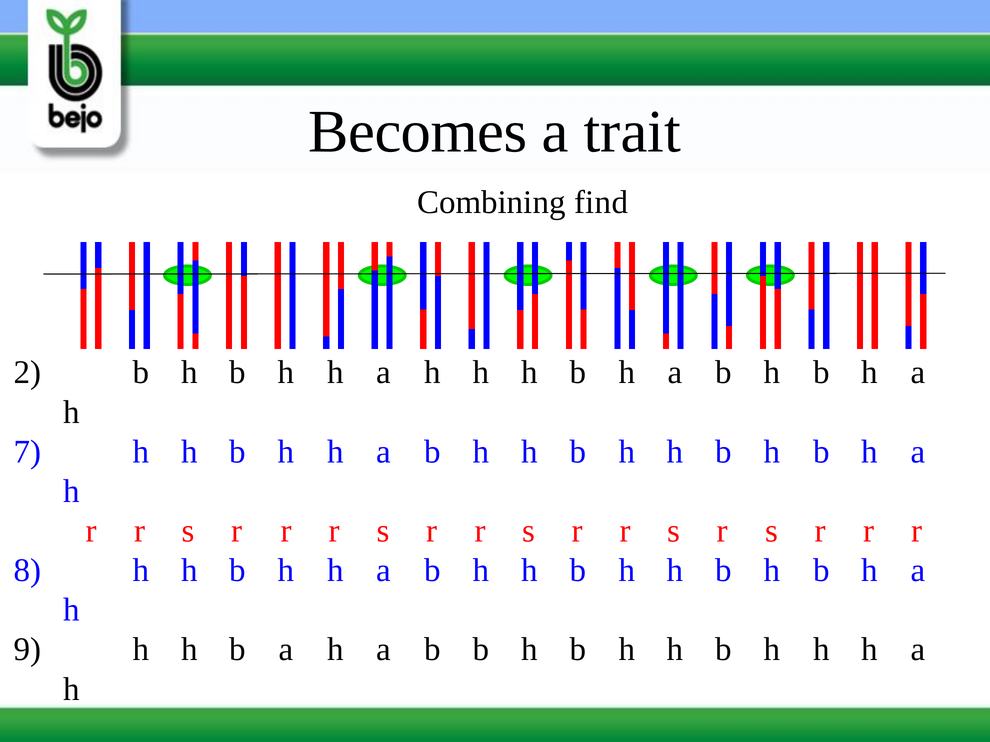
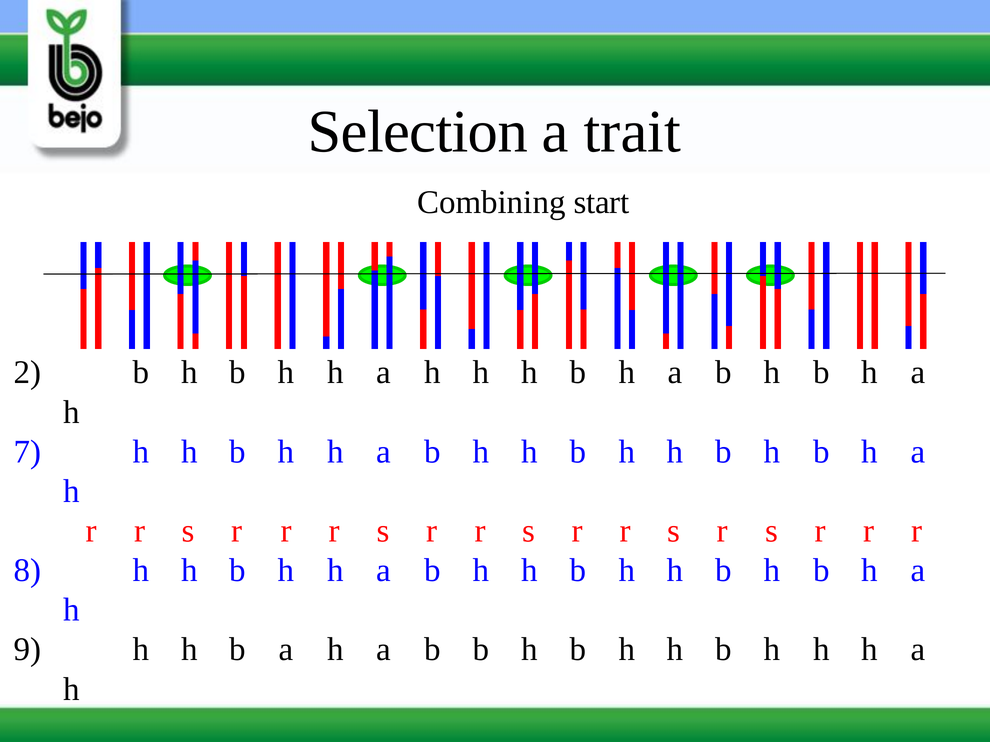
Becomes: Becomes -> Selection
find: find -> start
